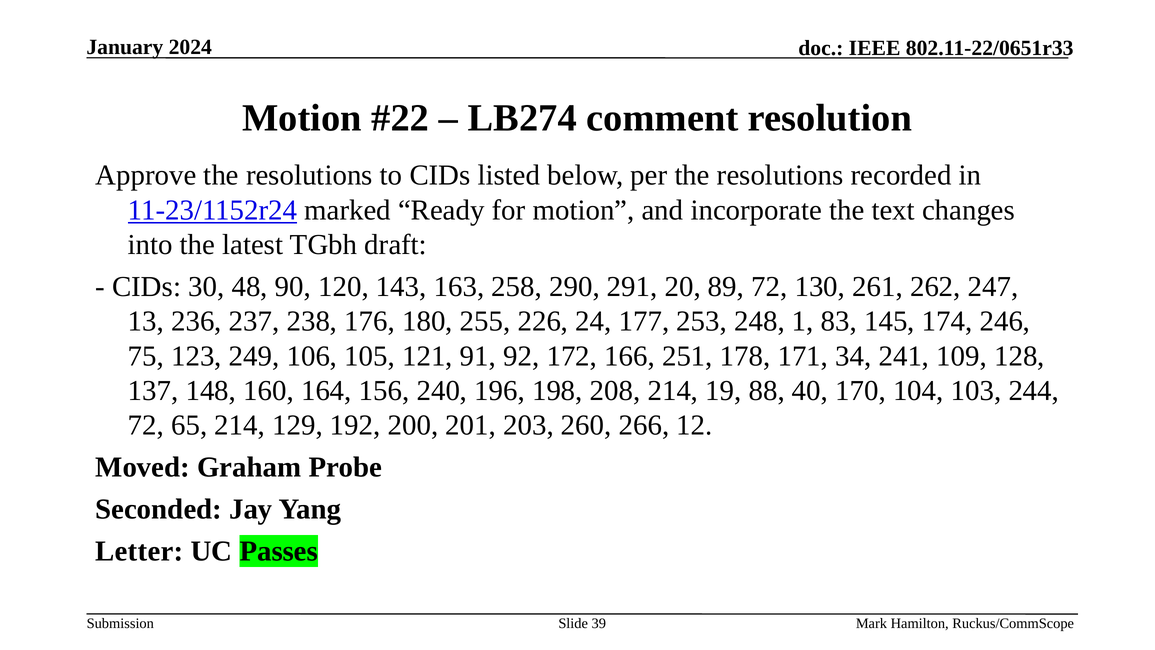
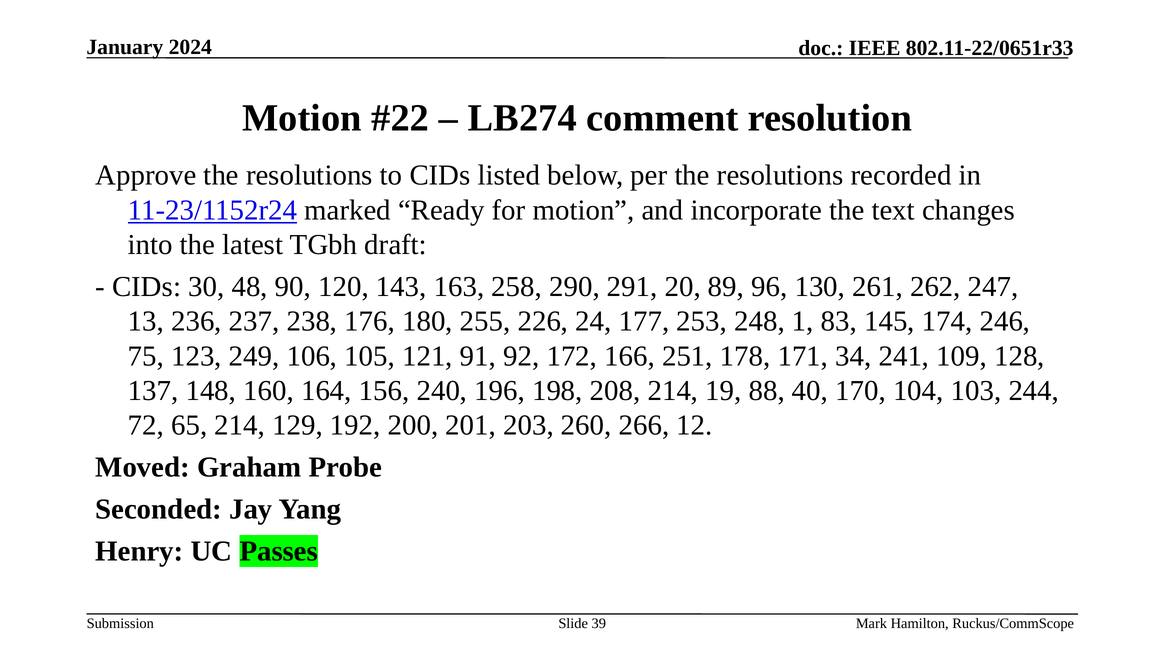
89 72: 72 -> 96
Letter: Letter -> Henry
